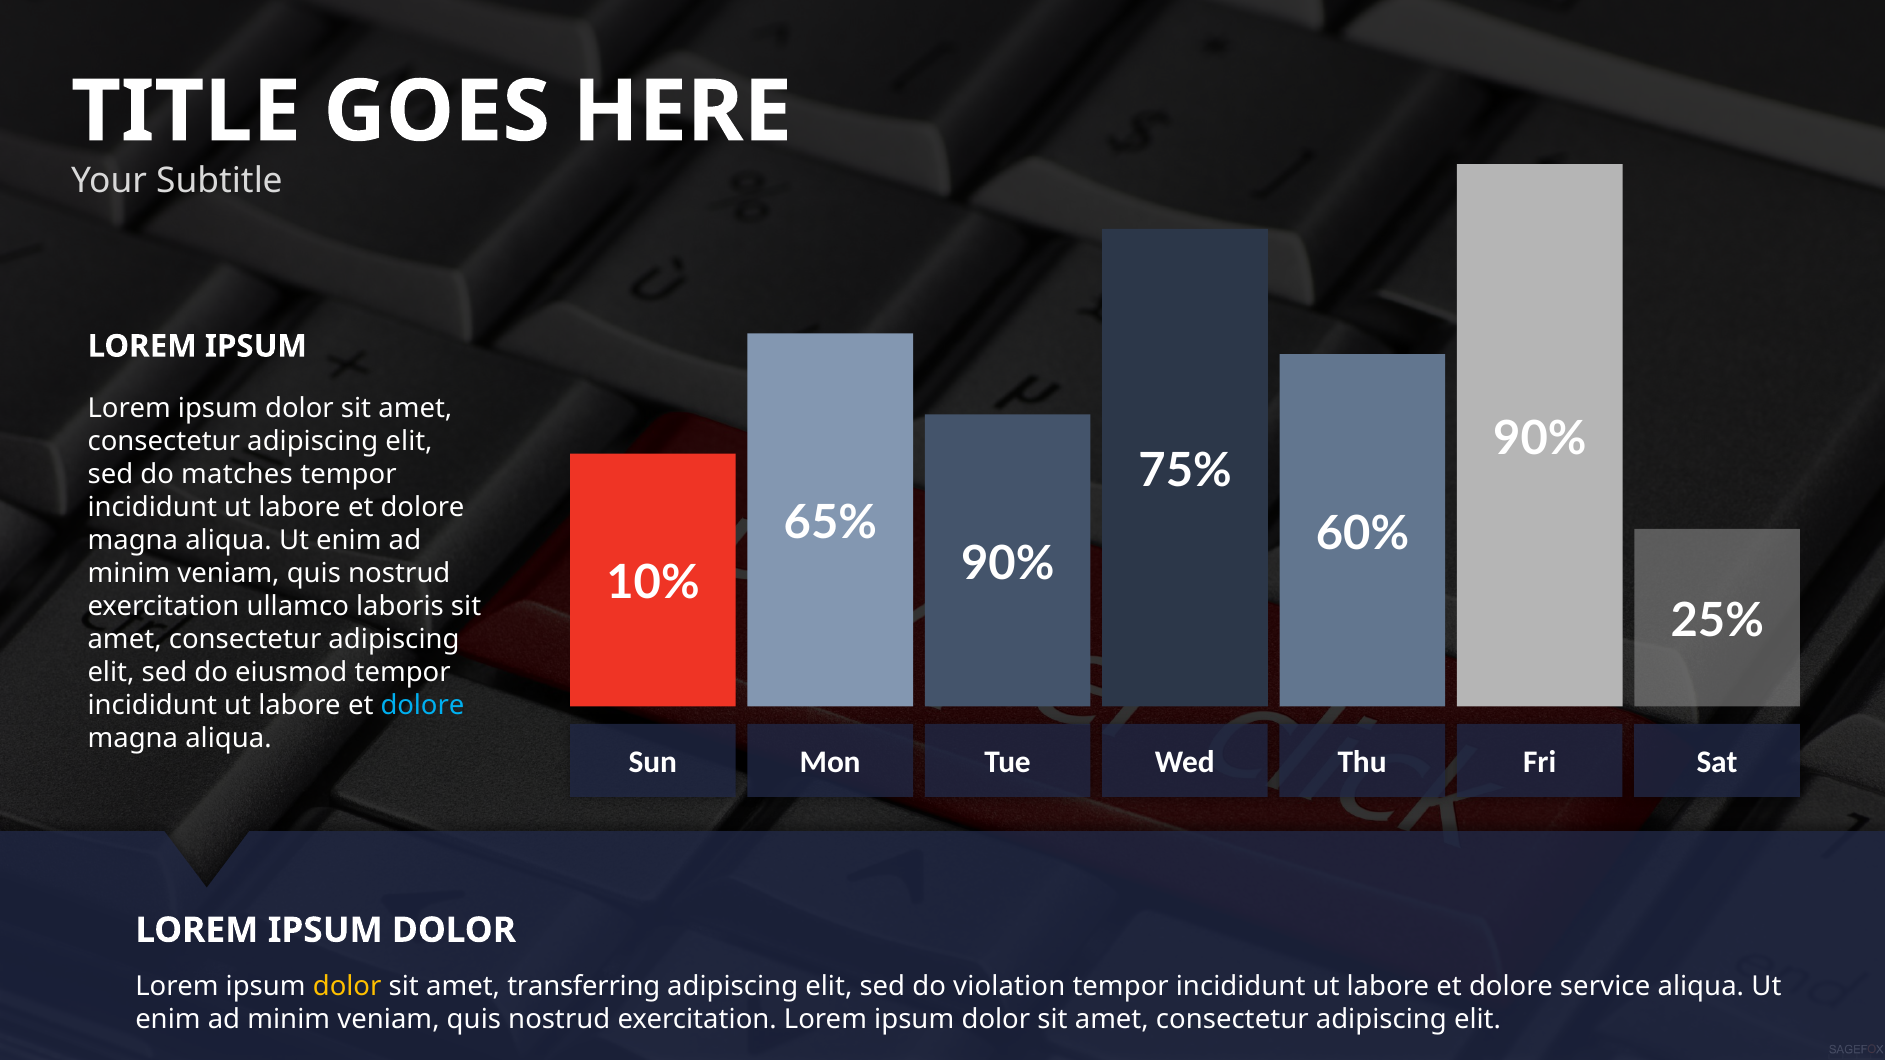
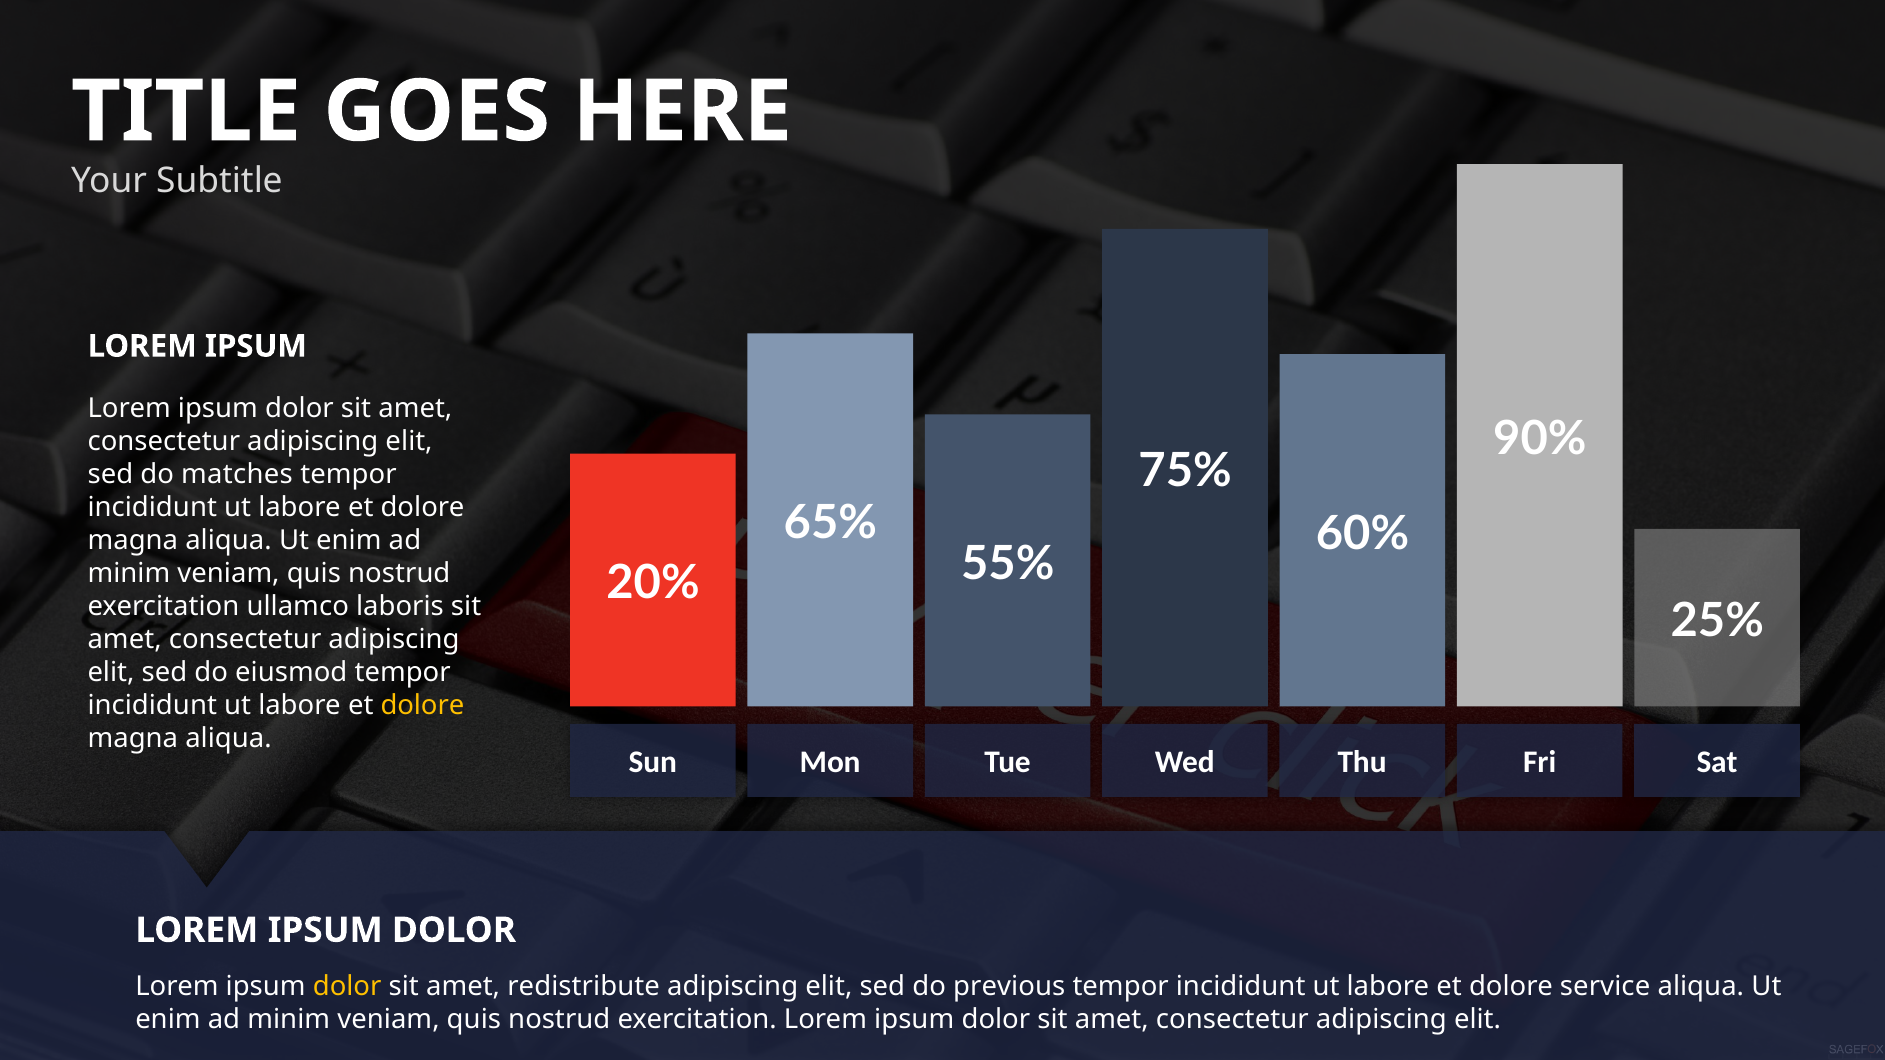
90% at (1008, 564): 90% -> 55%
10%: 10% -> 20%
dolore at (422, 706) colour: light blue -> yellow
transferring: transferring -> redistribute
violation: violation -> previous
